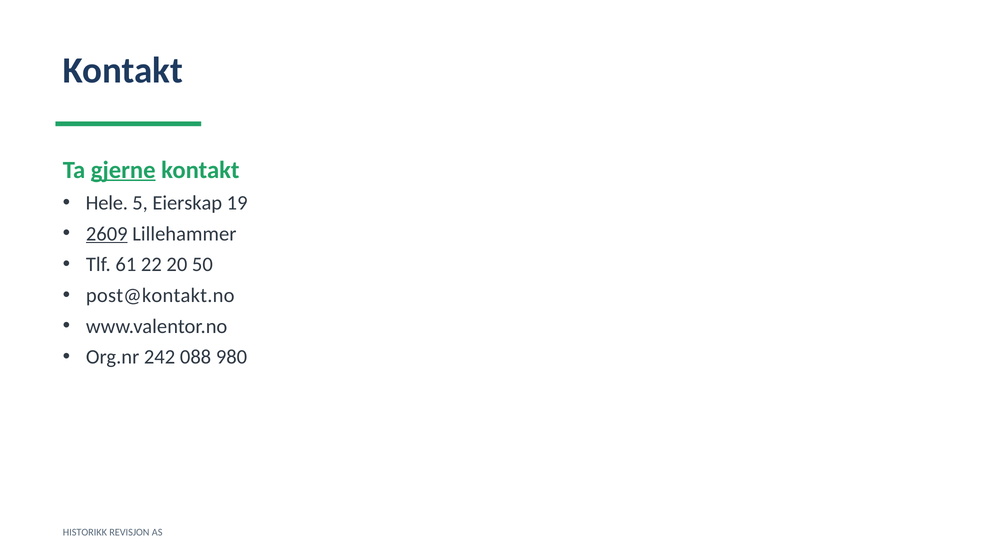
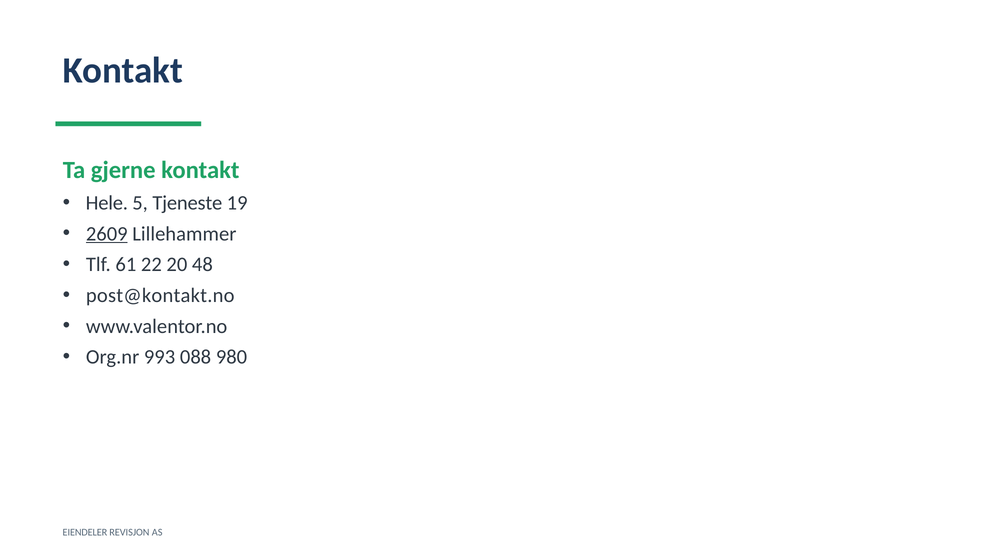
gjerne underline: present -> none
Eierskap: Eierskap -> Tjeneste
50: 50 -> 48
242: 242 -> 993
HISTORIKK: HISTORIKK -> EIENDELER
